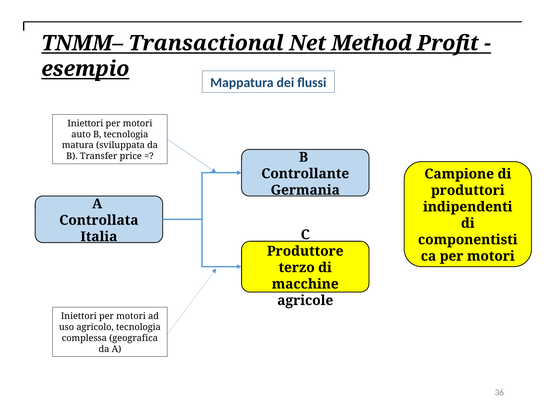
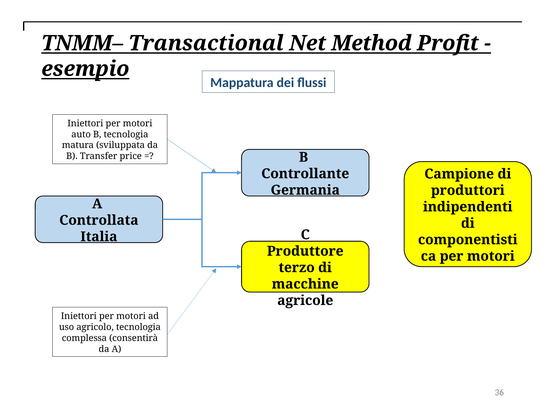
geografica: geografica -> consentirà
